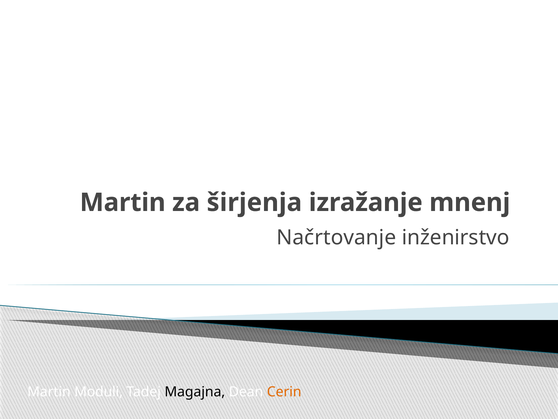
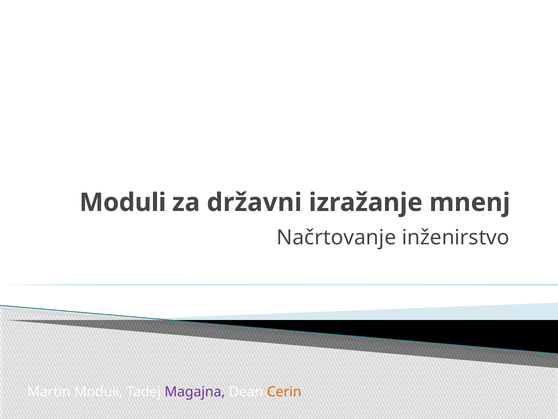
Martin at (123, 202): Martin -> Moduli
širjenja: širjenja -> državni
Magajna colour: black -> purple
